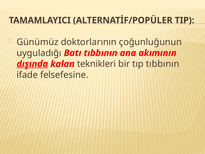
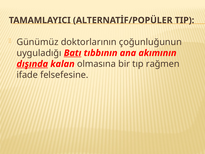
Batı underline: none -> present
teknikleri: teknikleri -> olmasına
tıp tıbbının: tıbbının -> rağmen
